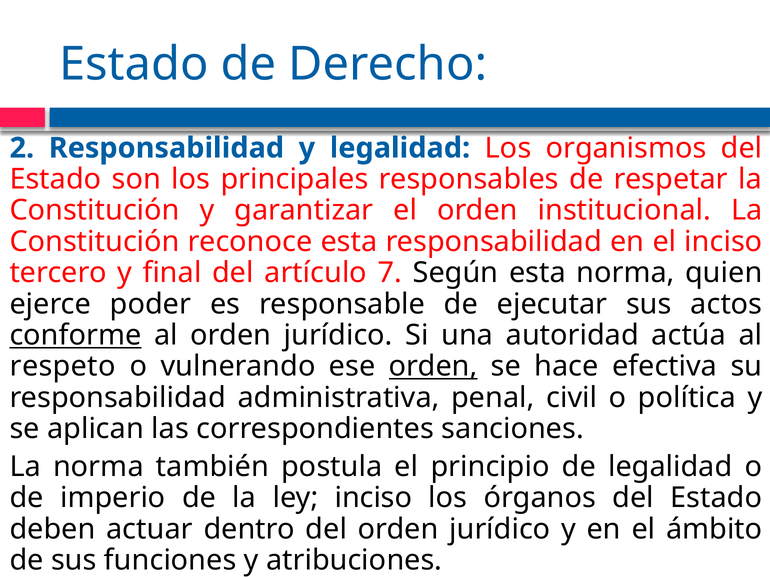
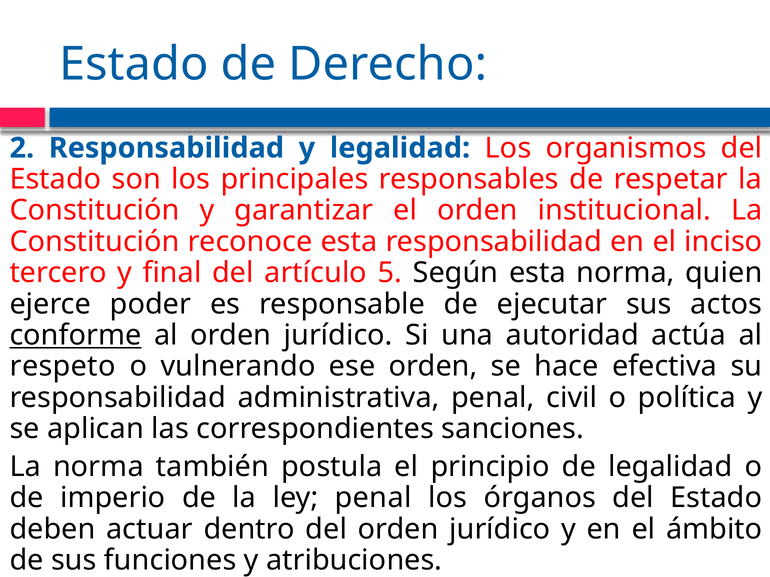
7: 7 -> 5
orden at (433, 367) underline: present -> none
ley inciso: inciso -> penal
